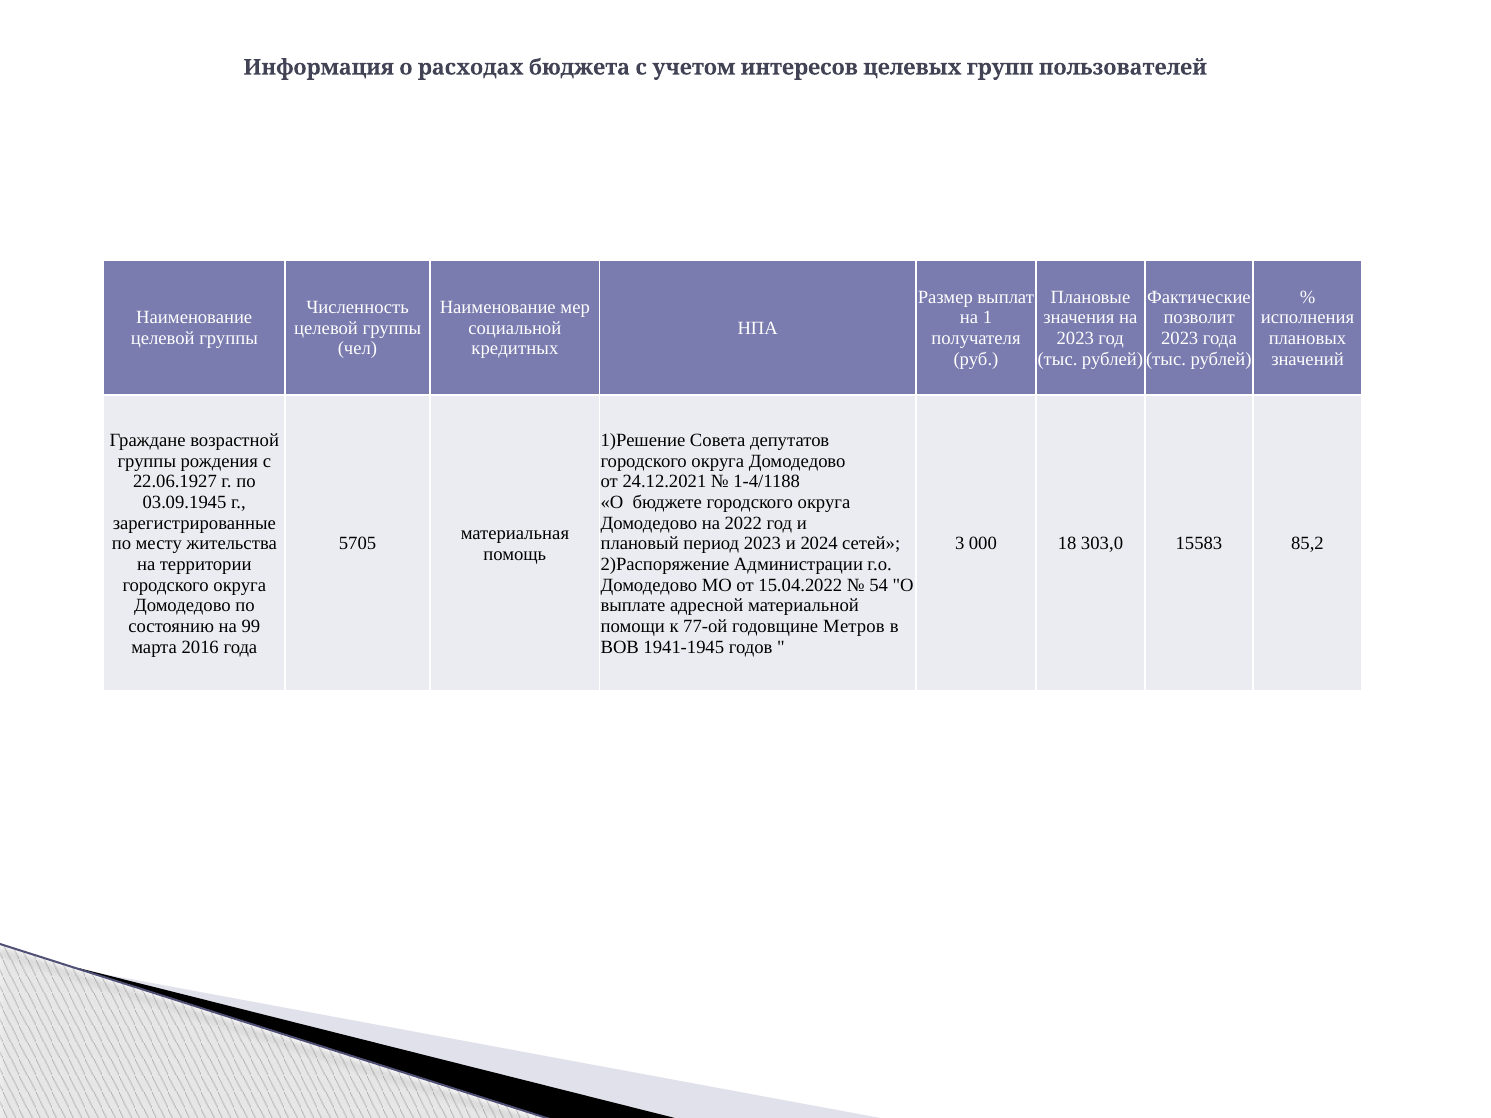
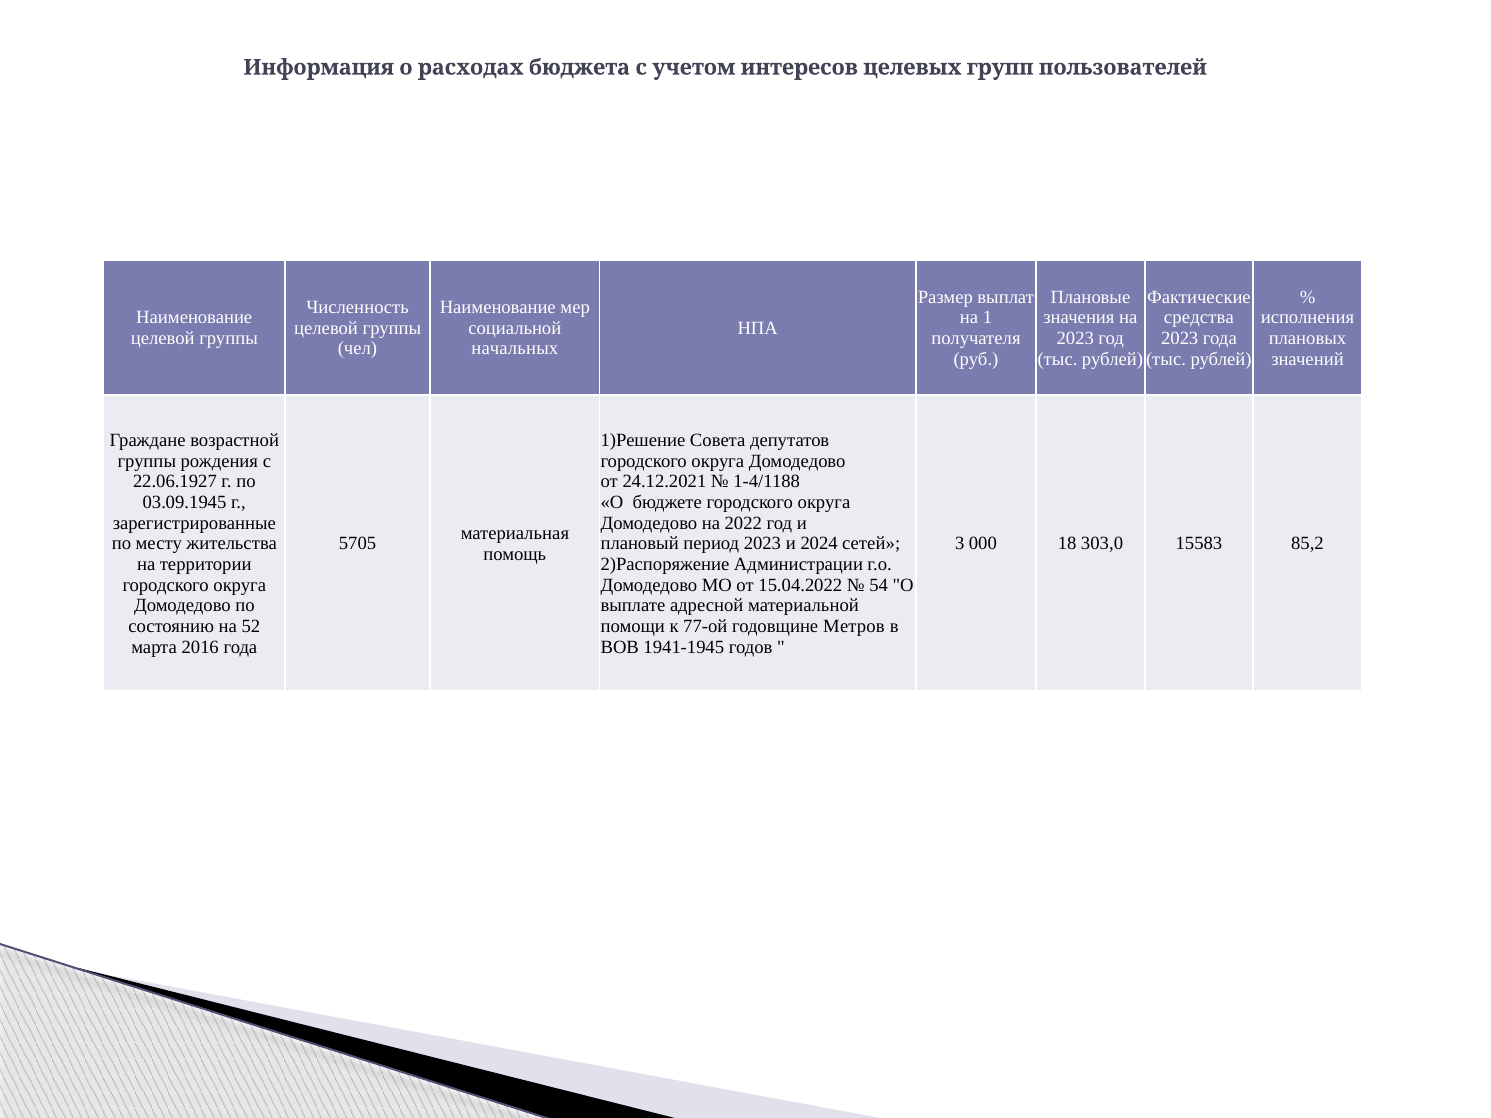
позволит: позволит -> средства
кредитных: кредитных -> начальных
99: 99 -> 52
